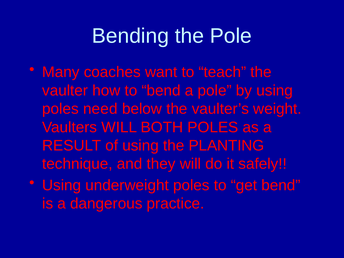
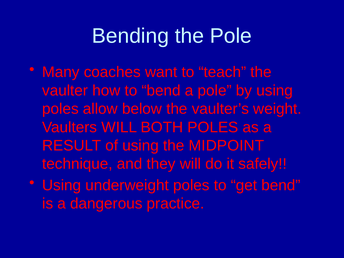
need: need -> allow
PLANTING: PLANTING -> MIDPOINT
